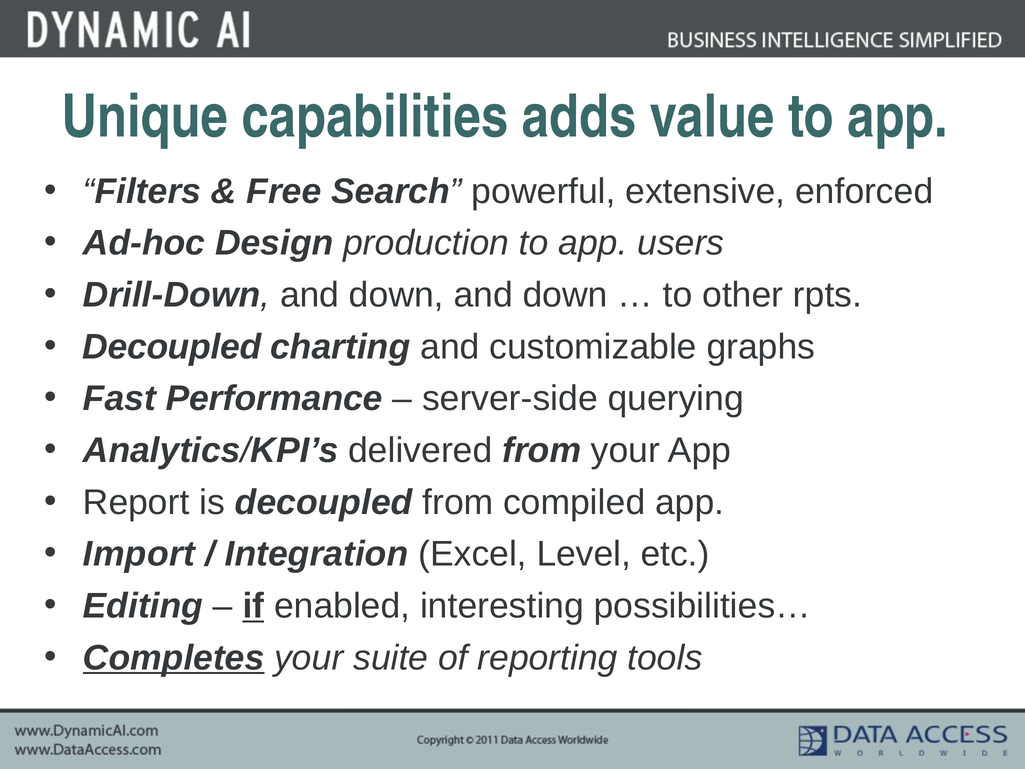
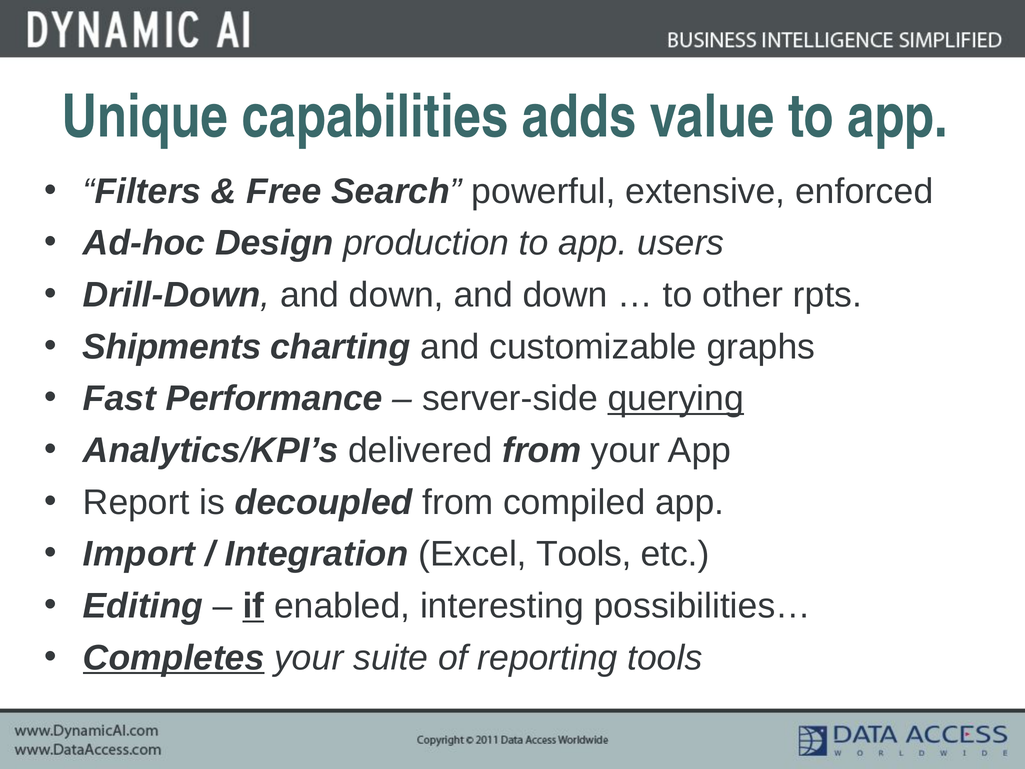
Decoupled at (172, 347): Decoupled -> Shipments
querying underline: none -> present
Excel Level: Level -> Tools
